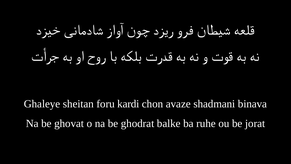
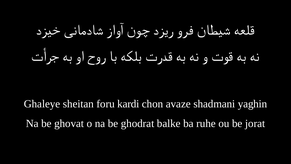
binava: binava -> yaghin
